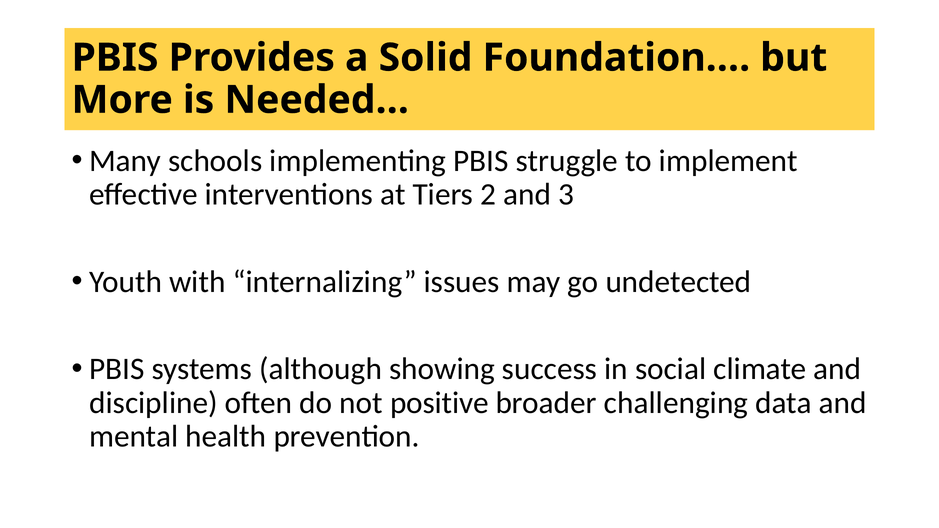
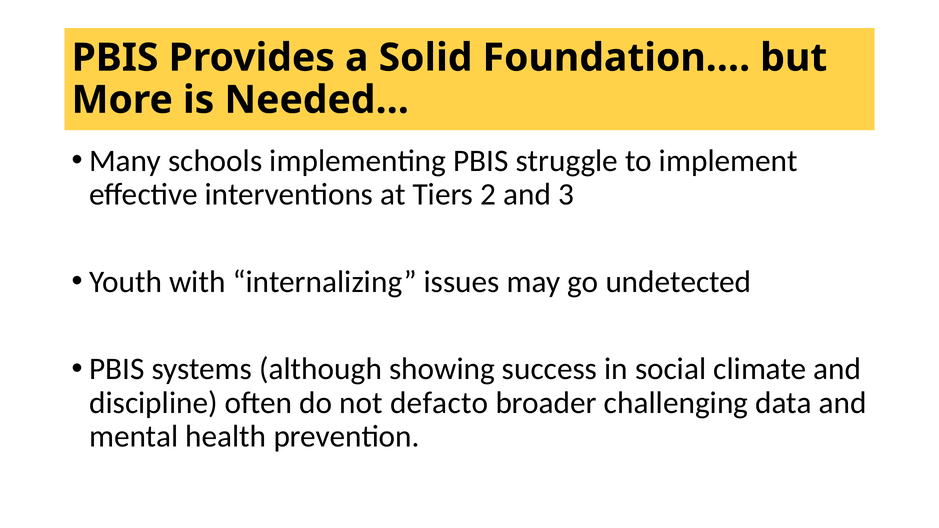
positive: positive -> defacto
